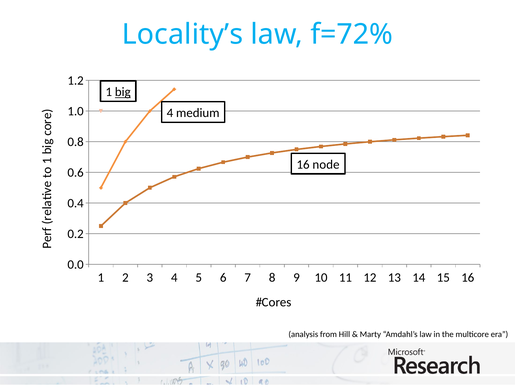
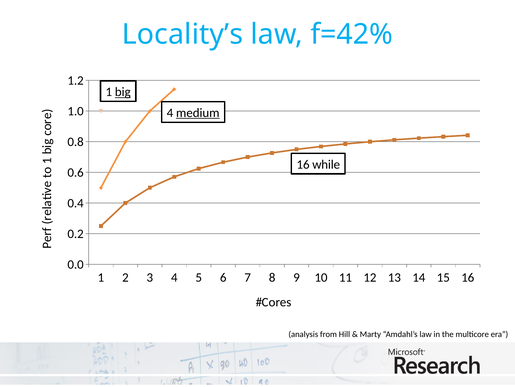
f=72%: f=72% -> f=42%
medium underline: none -> present
node: node -> while
